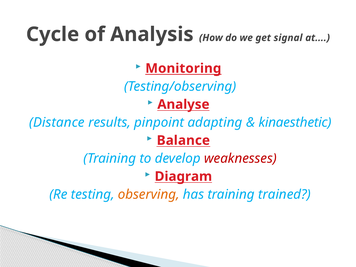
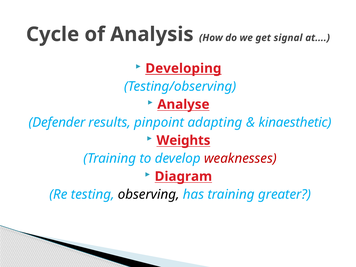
Monitoring: Monitoring -> Developing
Distance: Distance -> Defender
Balance: Balance -> Weights
observing colour: orange -> black
trained: trained -> greater
